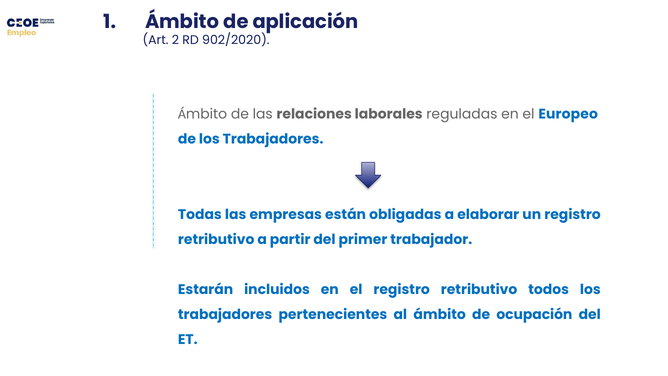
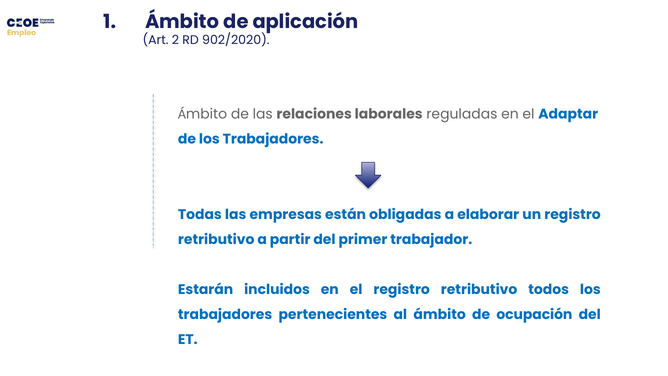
Europeo: Europeo -> Adaptar
